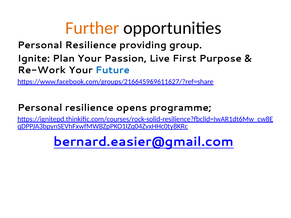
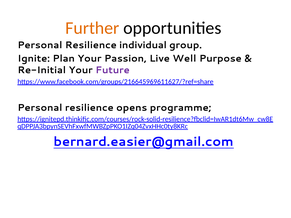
providing: providing -> individual
First: First -> Well
Re-Work: Re-Work -> Re-Initial
Future colour: blue -> purple
